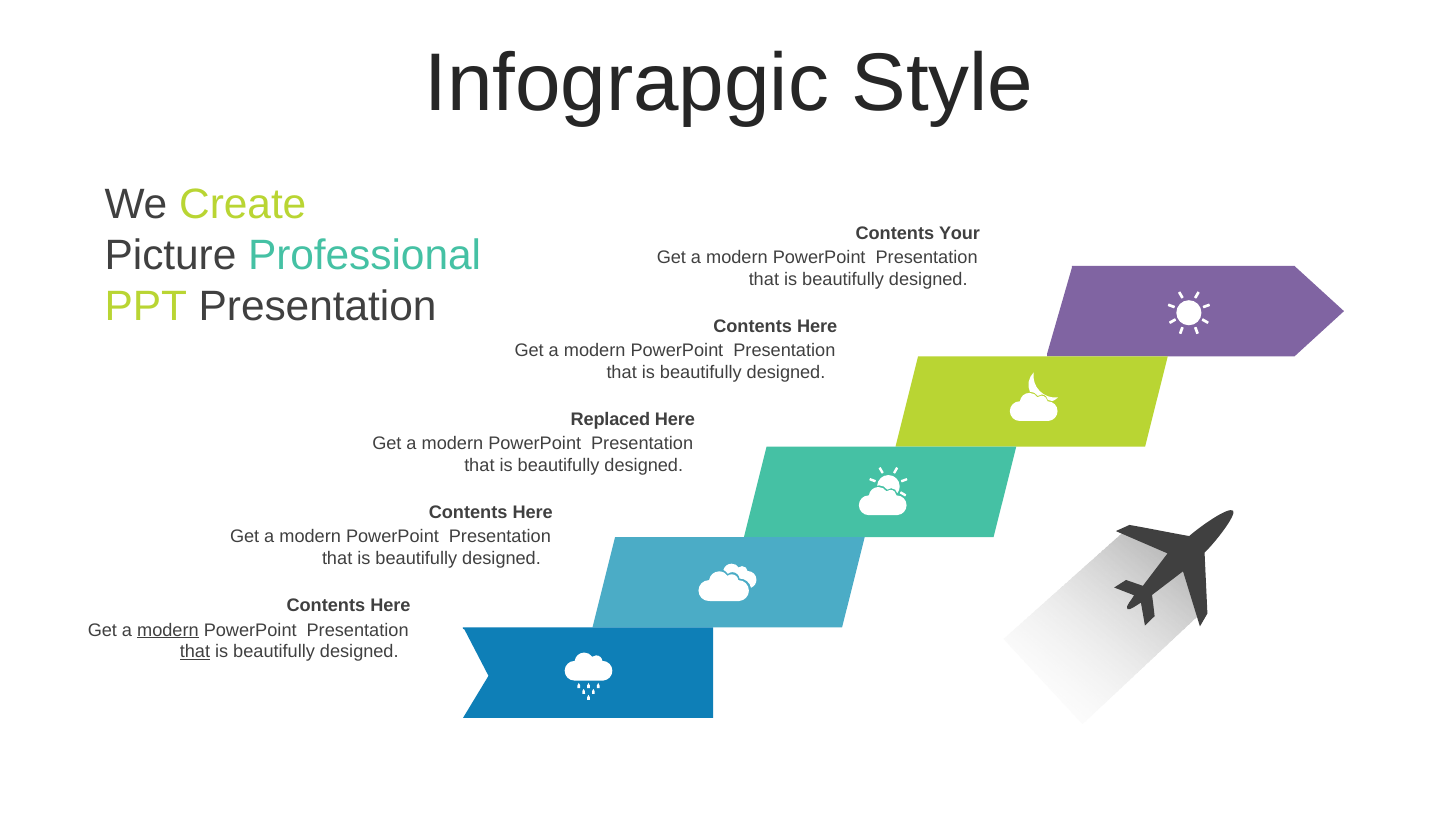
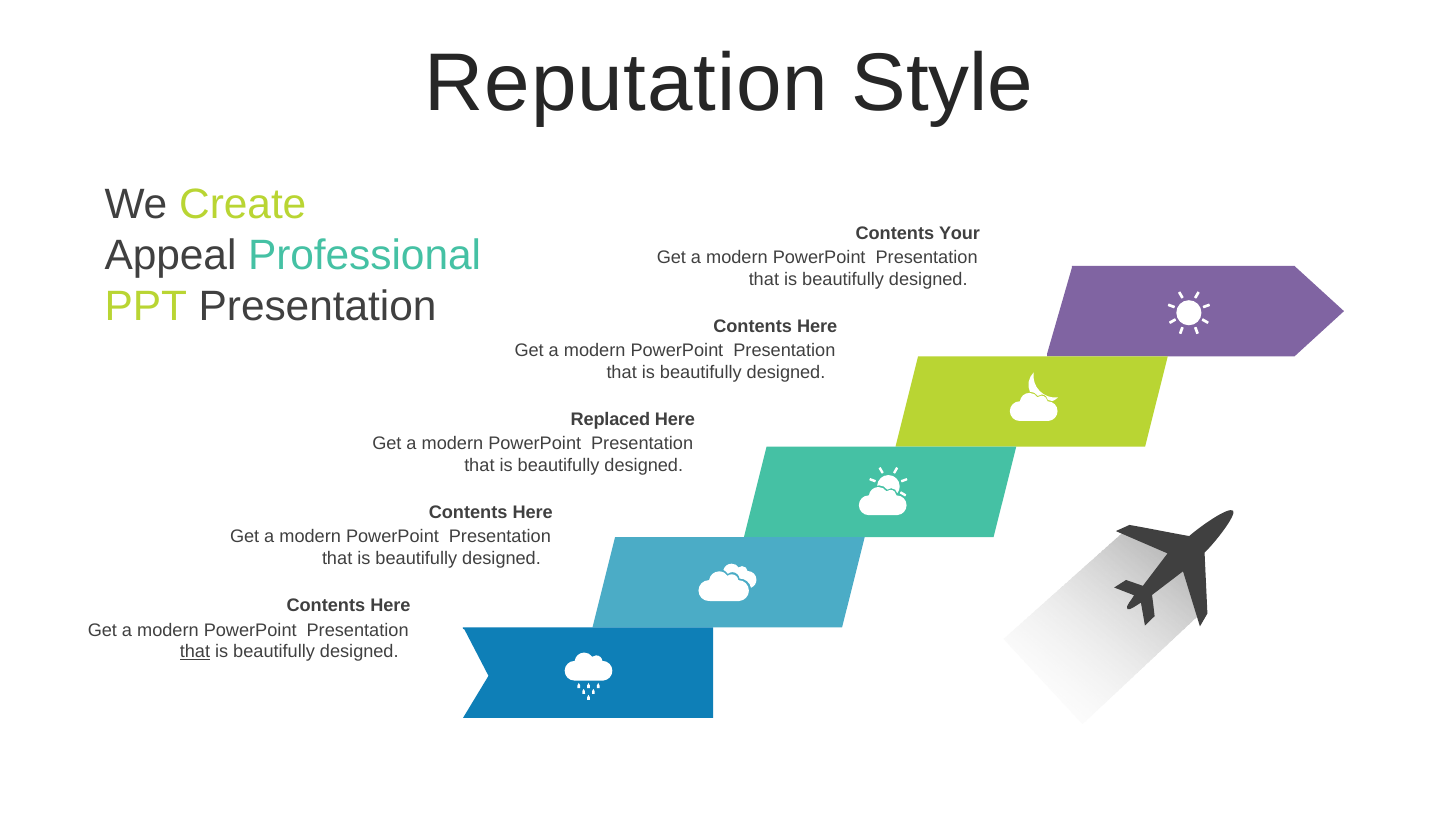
Infograpgic: Infograpgic -> Reputation
Picture: Picture -> Appeal
modern at (168, 630) underline: present -> none
